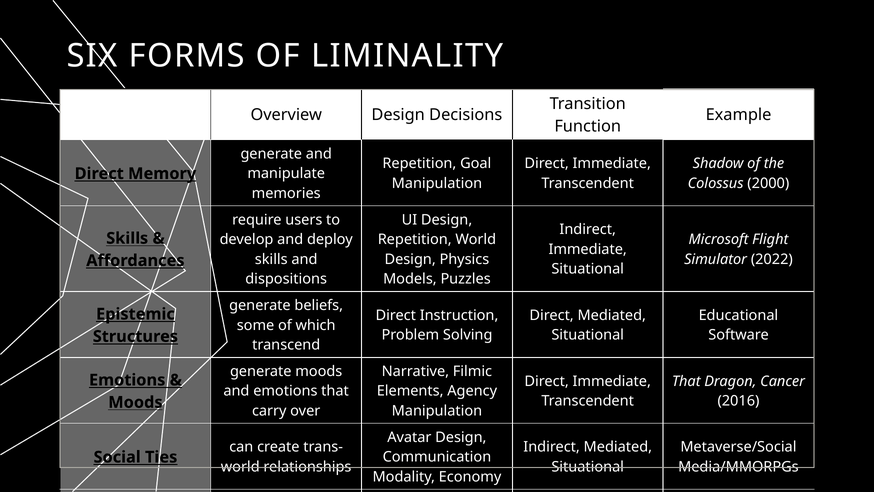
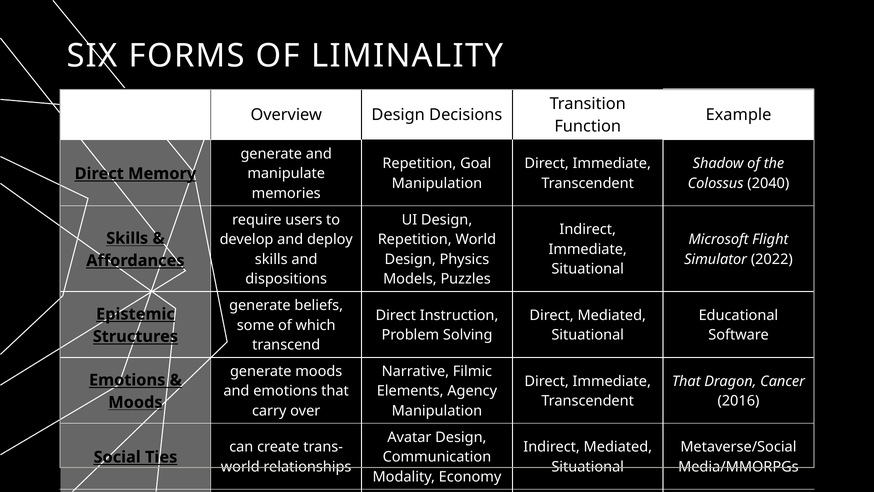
2000: 2000 -> 2040
